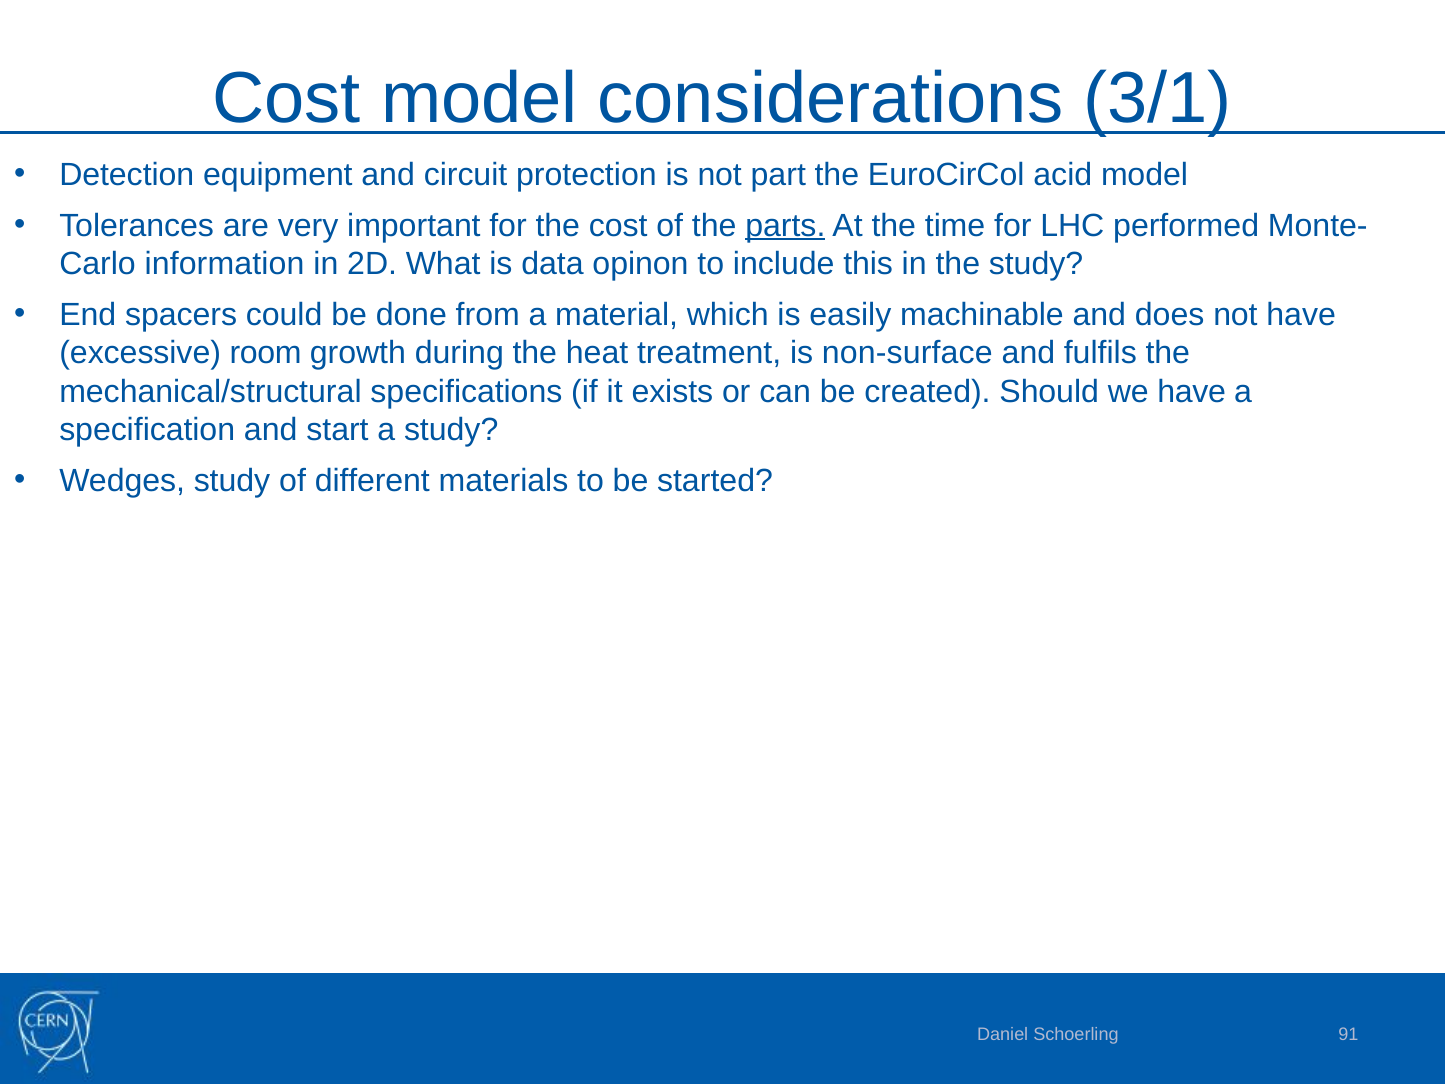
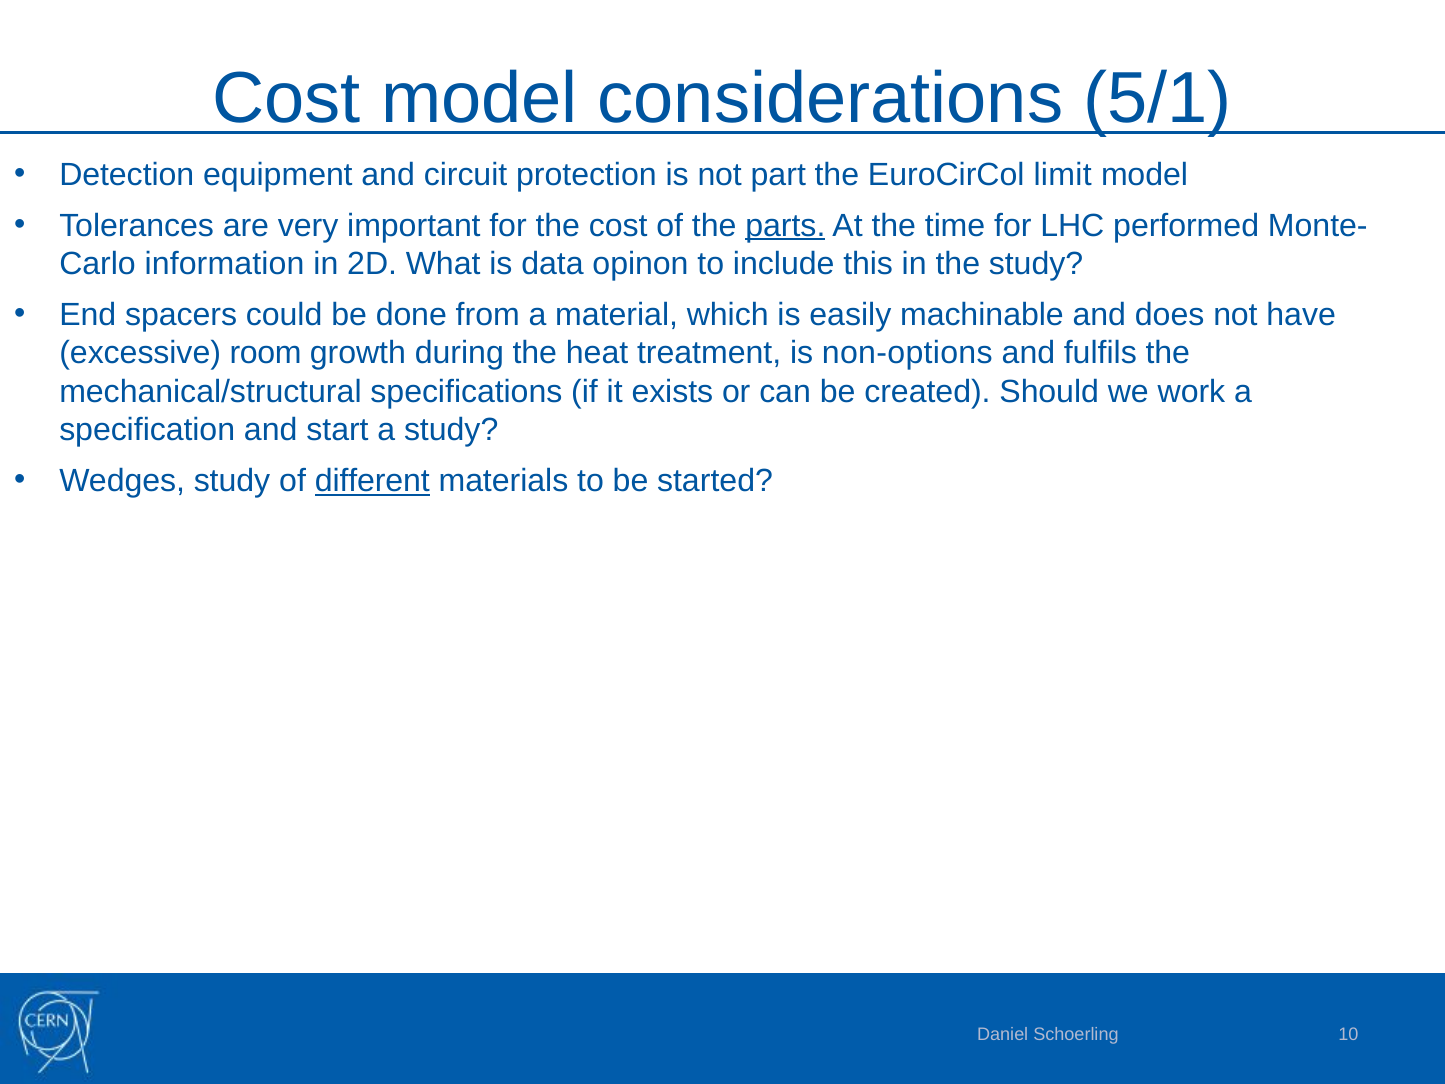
3/1: 3/1 -> 5/1
acid: acid -> limit
non-surface: non-surface -> non-options
we have: have -> work
different underline: none -> present
91: 91 -> 10
